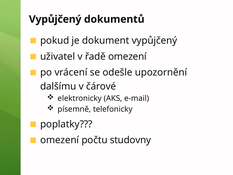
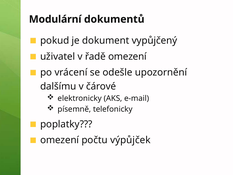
Vypůjčený at (55, 19): Vypůjčený -> Modulární
studovny: studovny -> výpůjček
